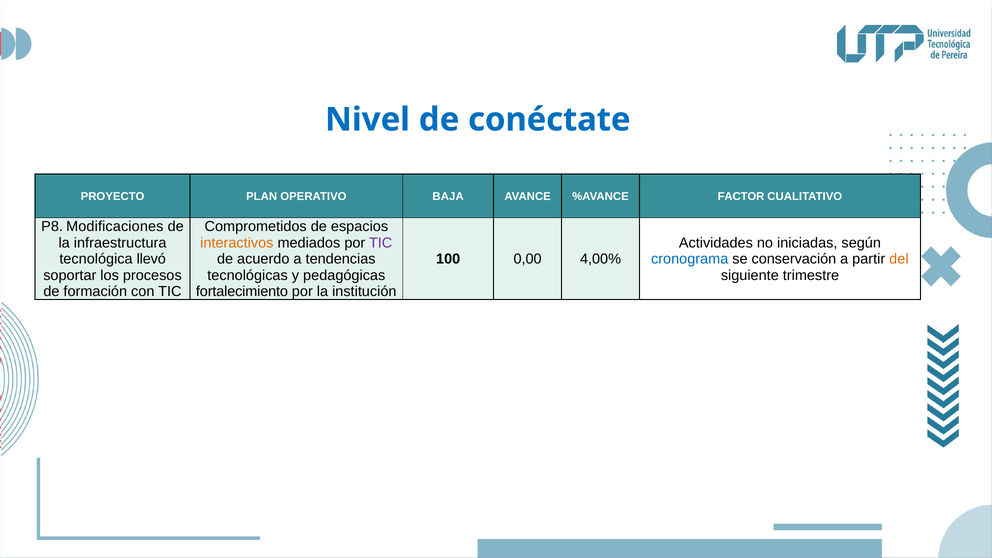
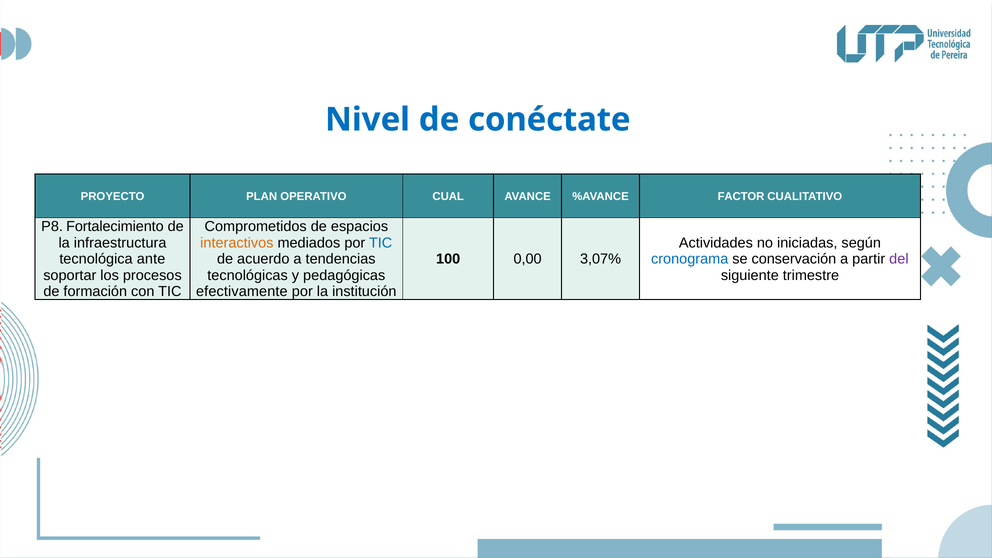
BAJA: BAJA -> CUAL
Modificaciones: Modificaciones -> Fortalecimiento
TIC at (381, 243) colour: purple -> blue
llevó: llevó -> ante
4,00%: 4,00% -> 3,07%
del colour: orange -> purple
fortalecimiento: fortalecimiento -> efectivamente
